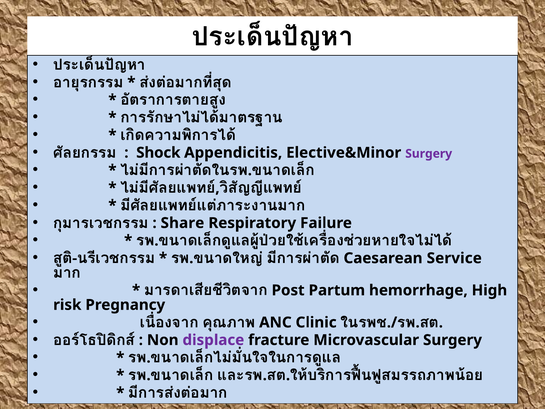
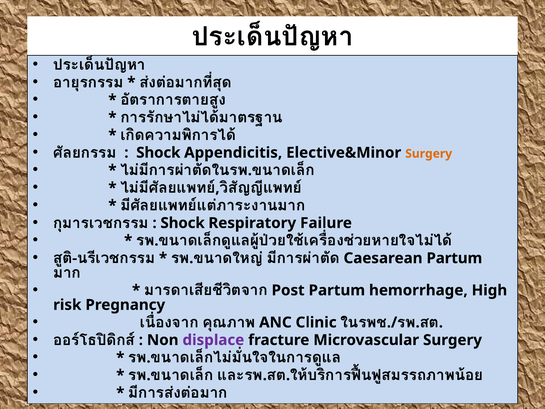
Surgery at (429, 154) colour: purple -> orange
Share at (182, 223): Share -> Shock
Caesarean Service: Service -> Partum
